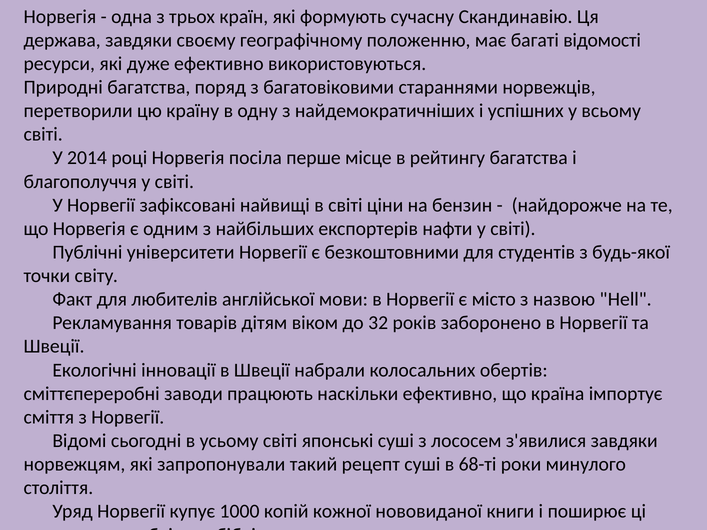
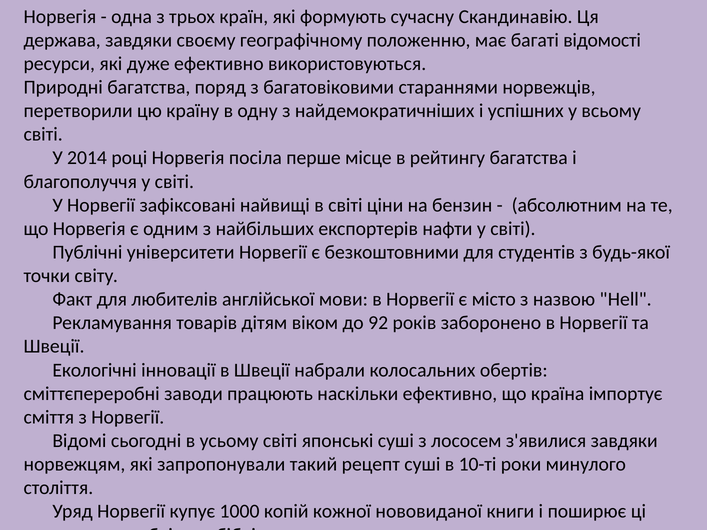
найдорожче: найдорожче -> абсолютним
32: 32 -> 92
68-ті: 68-ті -> 10-ті
